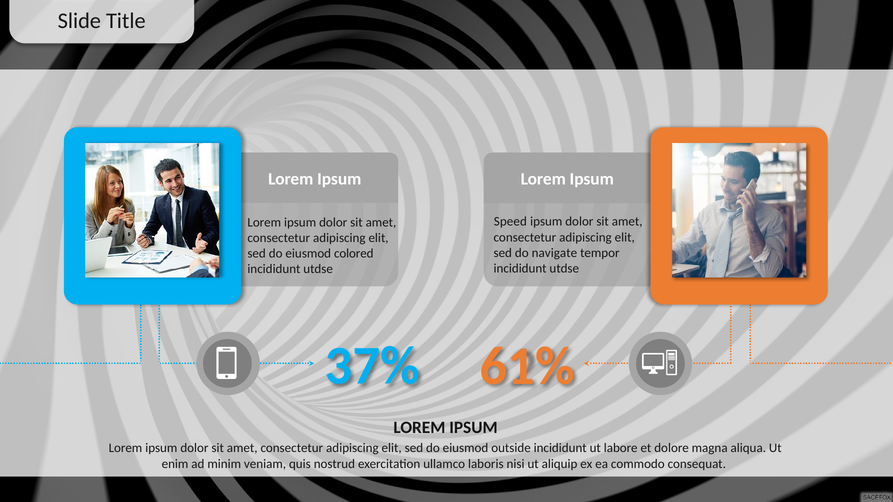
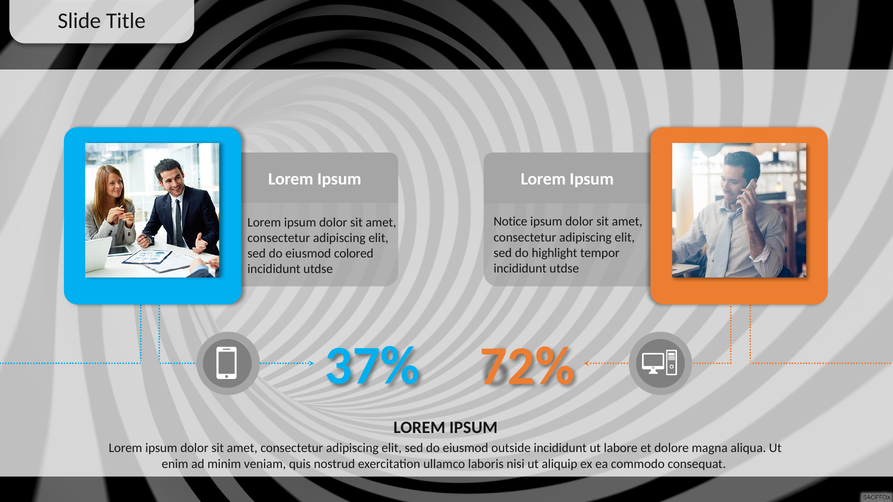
Speed: Speed -> Notice
navigate: navigate -> highlight
61%: 61% -> 72%
